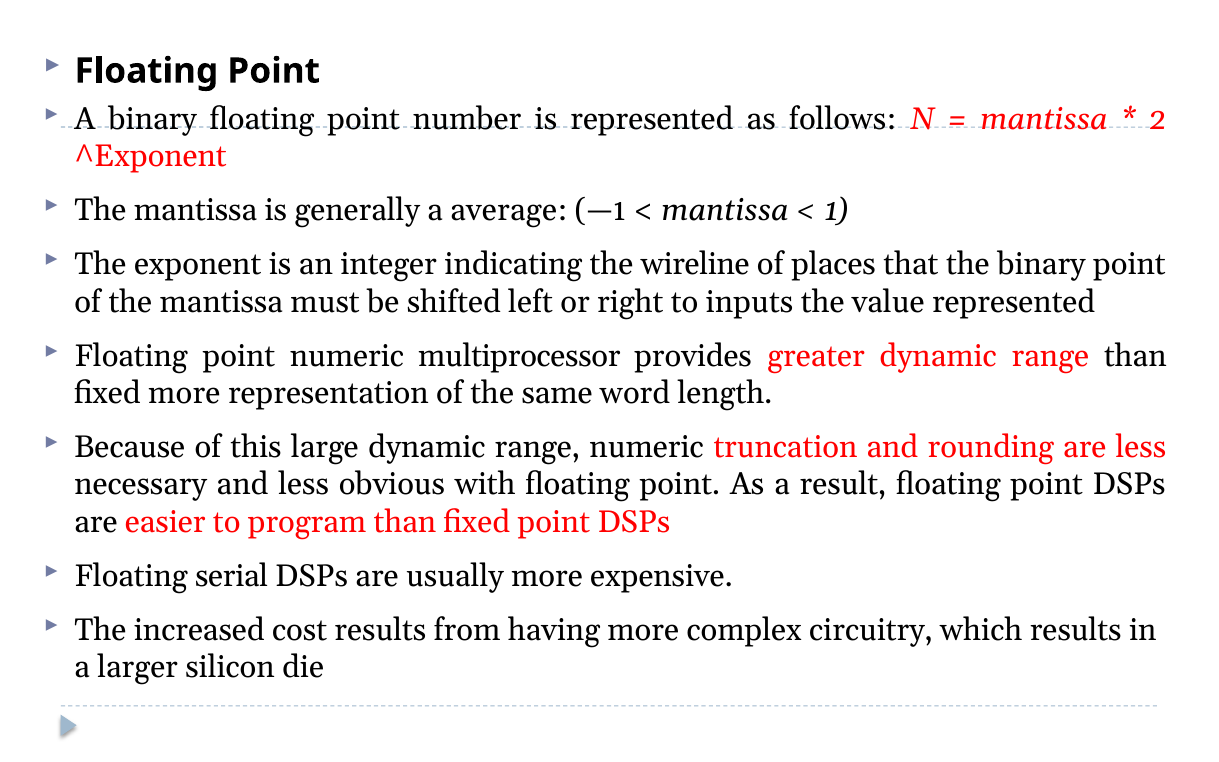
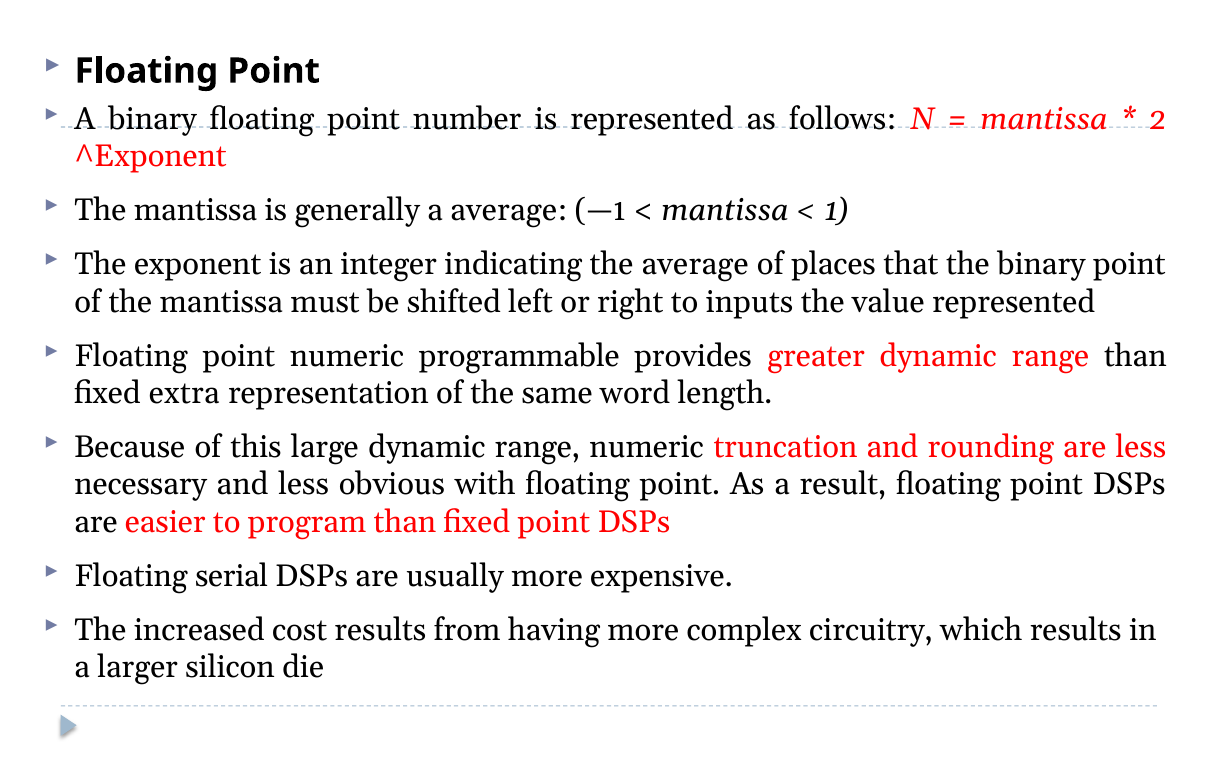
the wireline: wireline -> average
multiprocessor: multiprocessor -> programmable
fixed more: more -> extra
